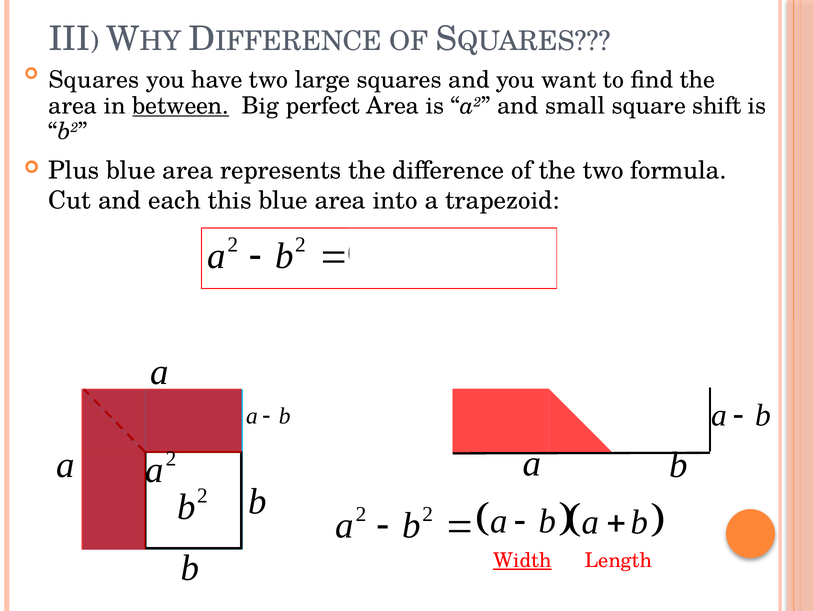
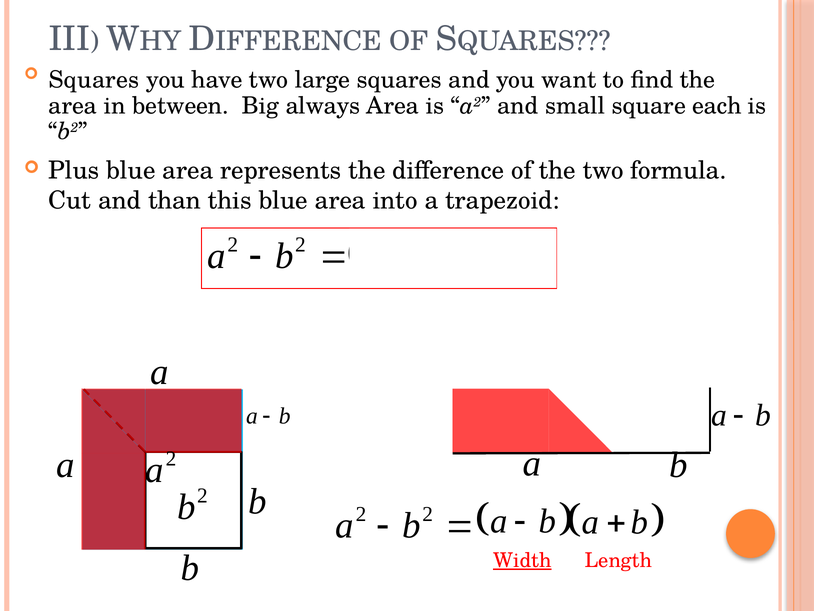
between underline: present -> none
perfect: perfect -> always
shift: shift -> each
each: each -> than
